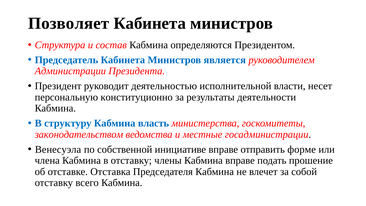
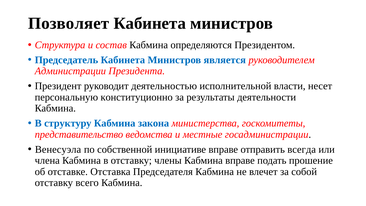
власть: власть -> закона
законодательством: законодательством -> представительство
форме: форме -> всегда
